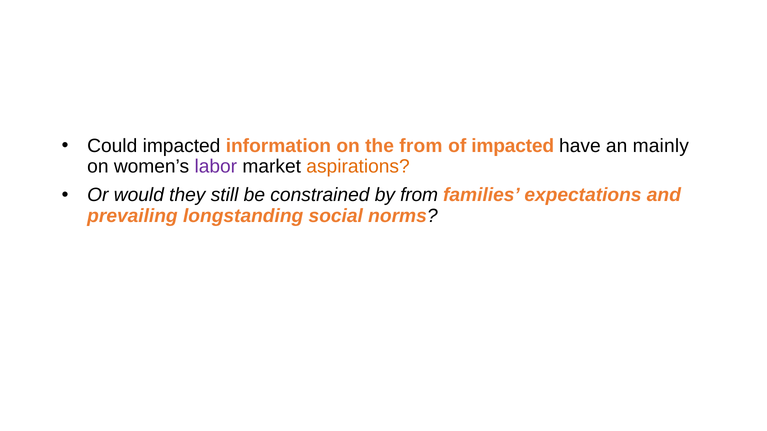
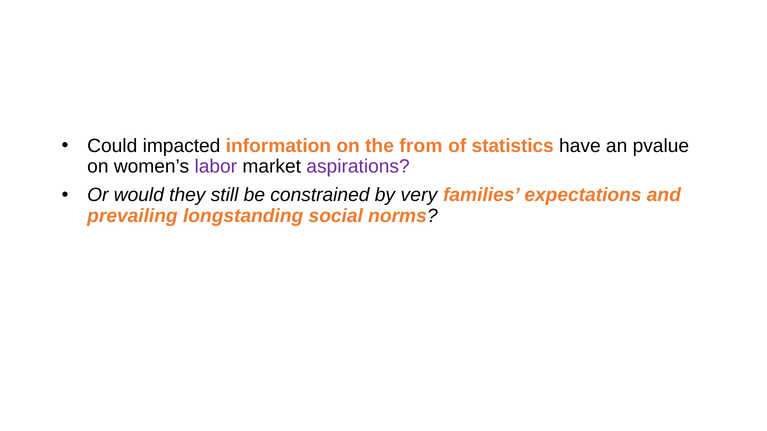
of impacted: impacted -> statistics
mainly: mainly -> pvalue
aspirations colour: orange -> purple
by from: from -> very
